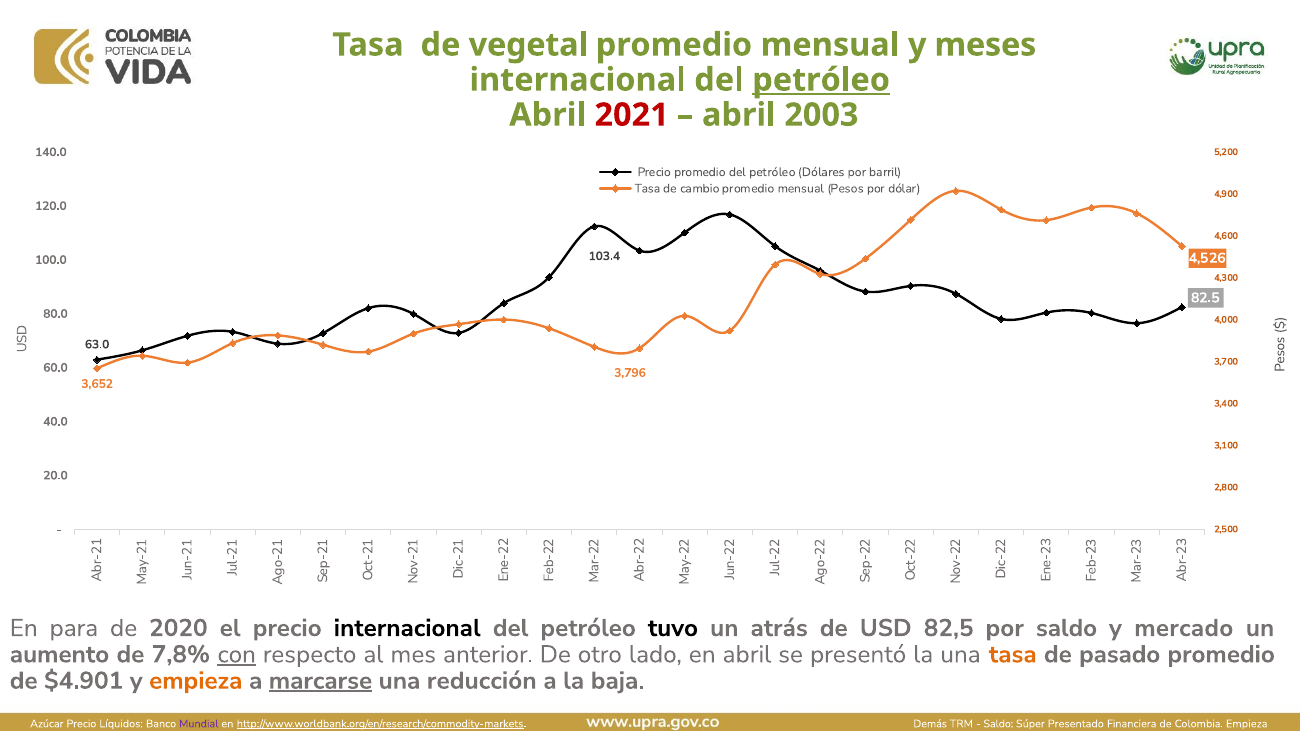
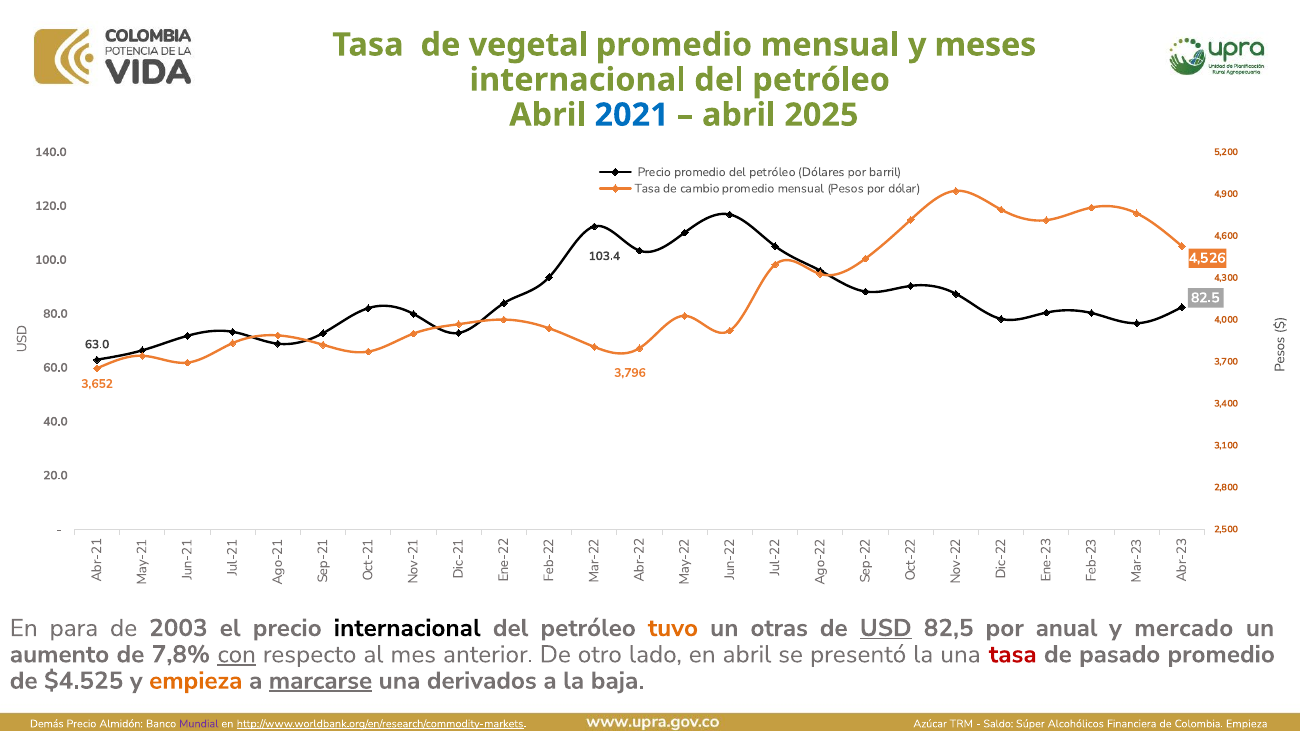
petróleo at (821, 80) underline: present -> none
2021 colour: red -> blue
2003: 2003 -> 2025
2020: 2020 -> 2003
tuvo colour: black -> orange
atrás: atrás -> otras
USD underline: none -> present
por saldo: saldo -> anual
tasa at (1013, 655) colour: orange -> red
$4.901: $4.901 -> $4.525
reducción: reducción -> derivados
Azúcar: Azúcar -> Demás
Líquidos: Líquidos -> Almidón
Demás: Demás -> Azúcar
Presentado: Presentado -> Alcohólicos
